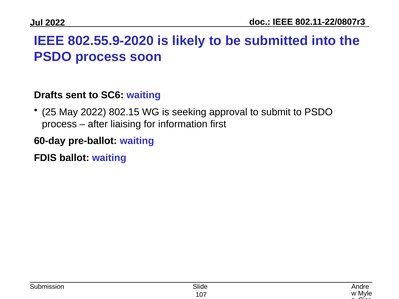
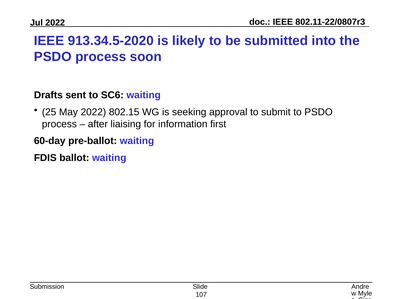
802.55.9-2020: 802.55.9-2020 -> 913.34.5-2020
